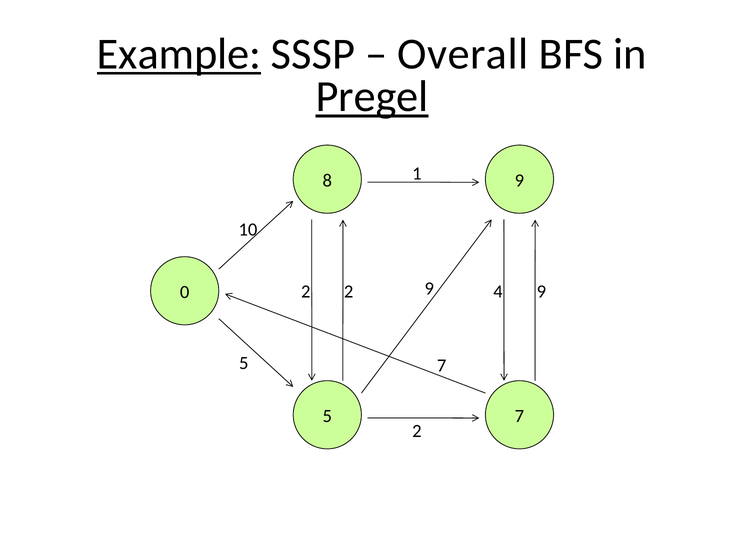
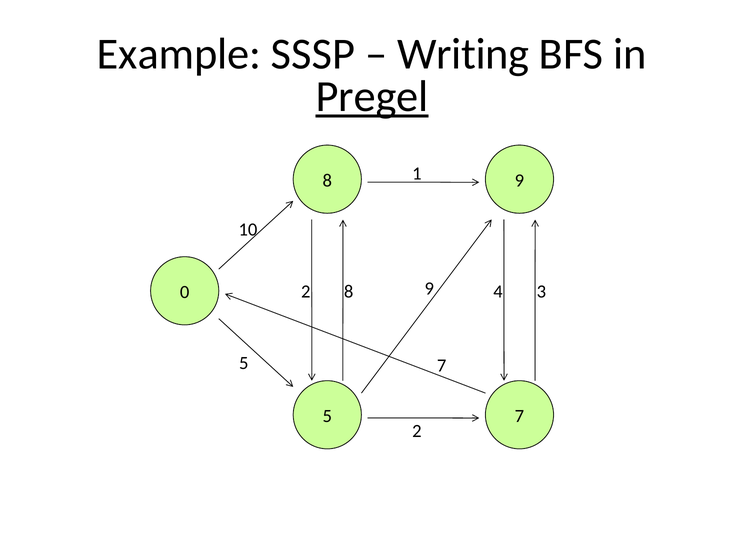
Example underline: present -> none
Overall: Overall -> Writing
2 at (349, 291): 2 -> 8
4 9: 9 -> 3
